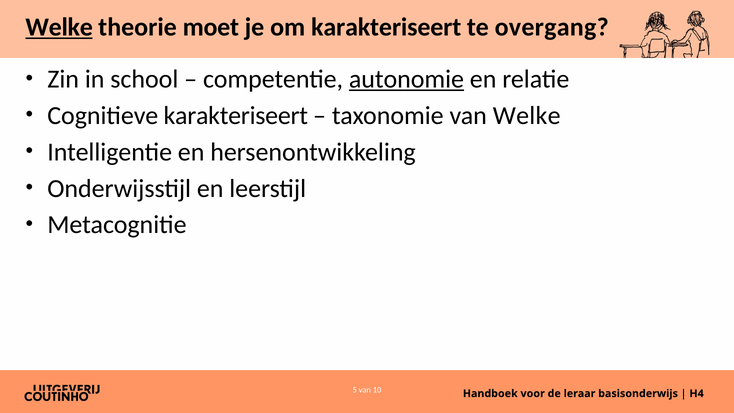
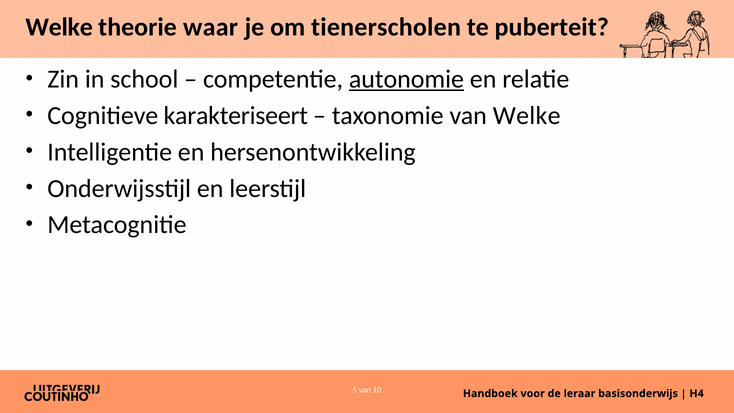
Welke at (59, 27) underline: present -> none
moet: moet -> waar
om karakteriseert: karakteriseert -> tienerscholen
overgang: overgang -> puberteit
